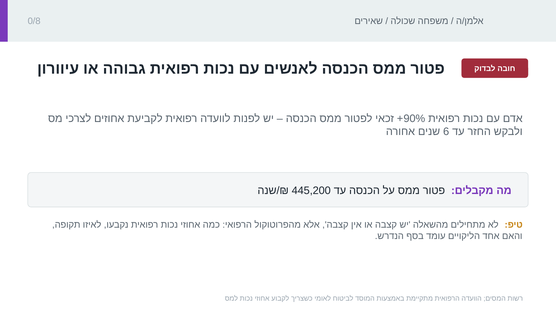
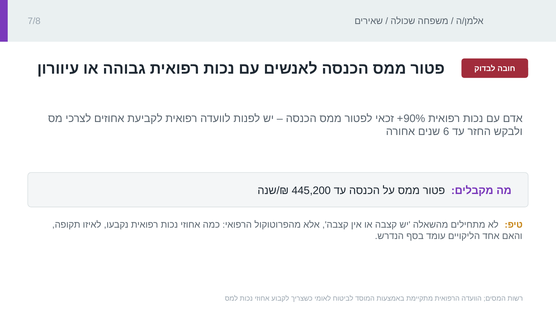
0/8: 0/8 -> 7/8
